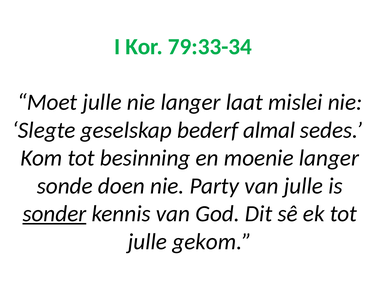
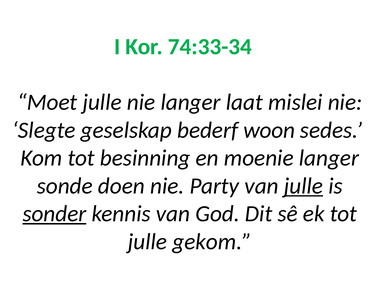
79:33-34: 79:33-34 -> 74:33-34
almal: almal -> woon
julle at (303, 186) underline: none -> present
